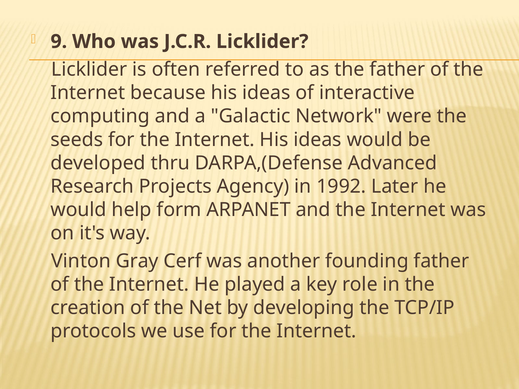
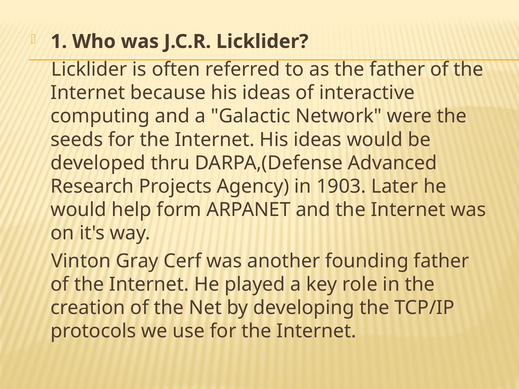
9: 9 -> 1
1992: 1992 -> 1903
